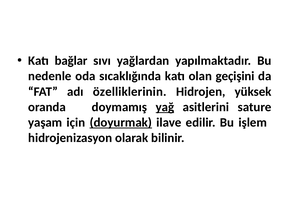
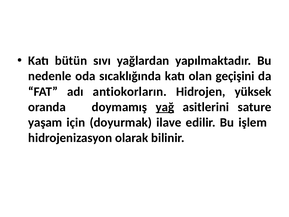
bağlar: bağlar -> bütün
özelliklerinin: özelliklerinin -> antiokorların
doyurmak underline: present -> none
